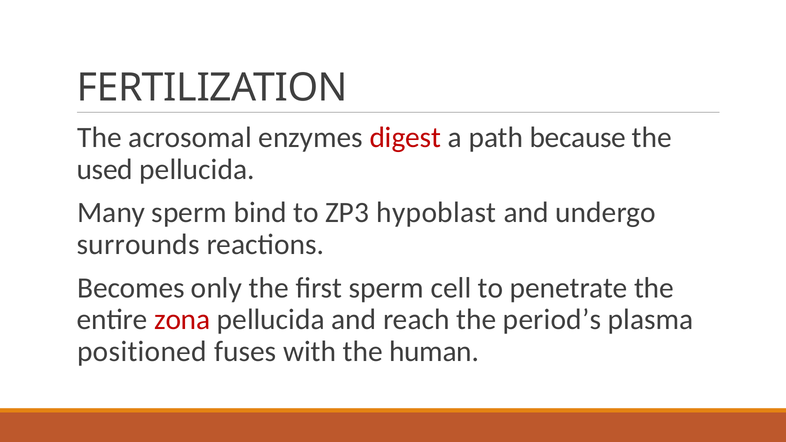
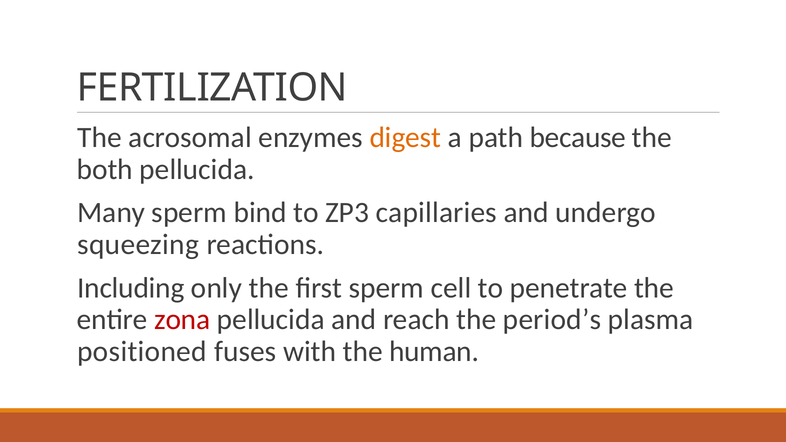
digest colour: red -> orange
used: used -> both
hypoblast: hypoblast -> capillaries
surrounds: surrounds -> squeezing
Becomes: Becomes -> Including
